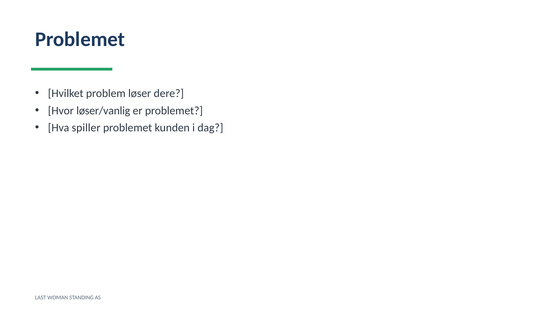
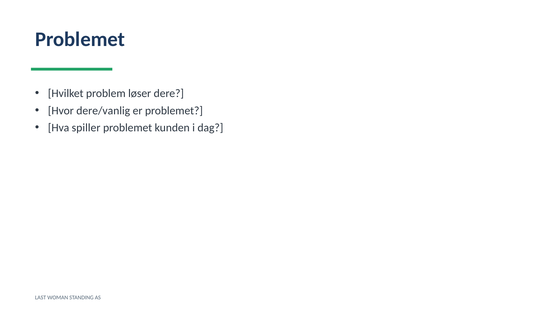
løser/vanlig: løser/vanlig -> dere/vanlig
